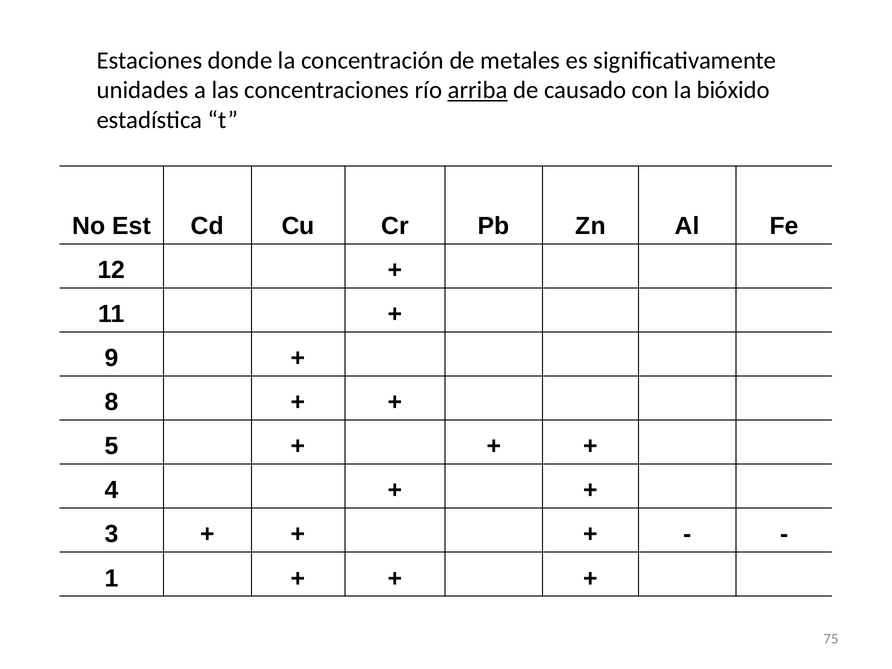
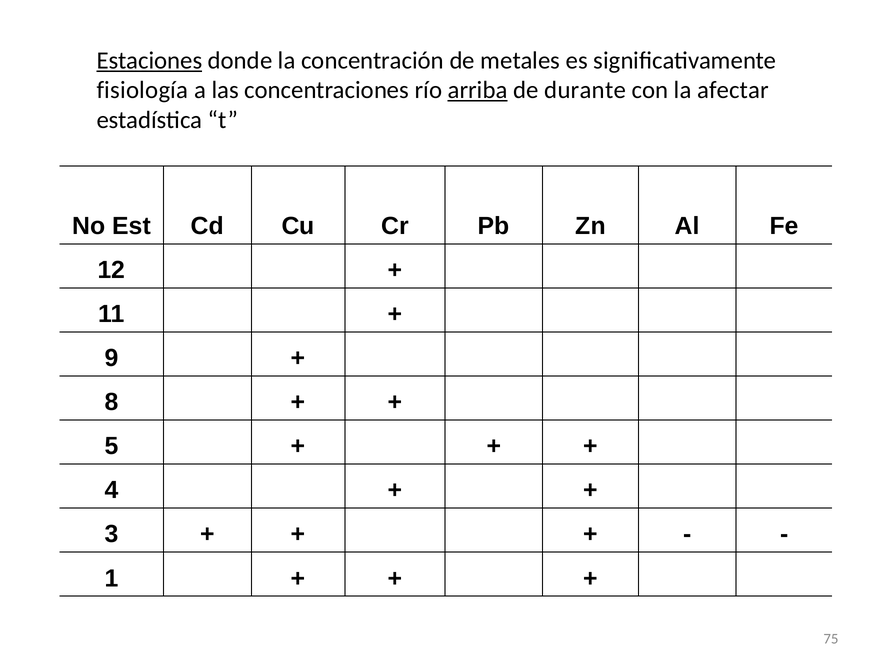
Estaciones underline: none -> present
unidades: unidades -> fisiología
causado: causado -> durante
bióxido: bióxido -> afectar
